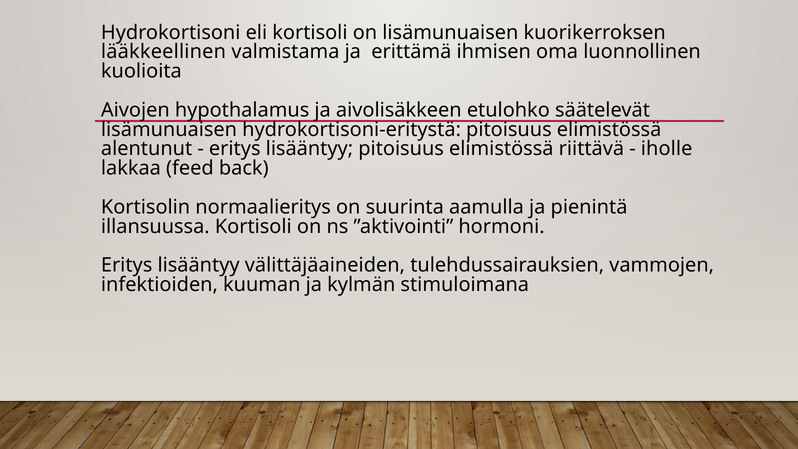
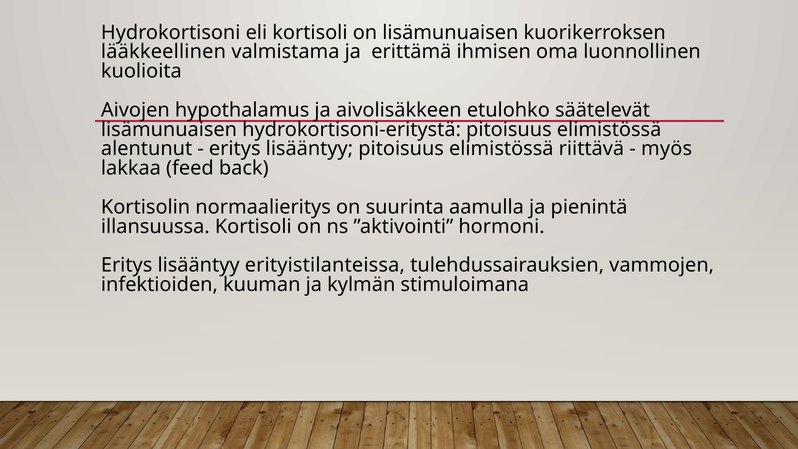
iholle: iholle -> myös
välittäjäaineiden: välittäjäaineiden -> erityistilanteissa
